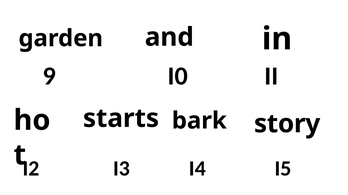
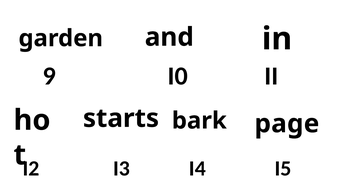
story: story -> page
